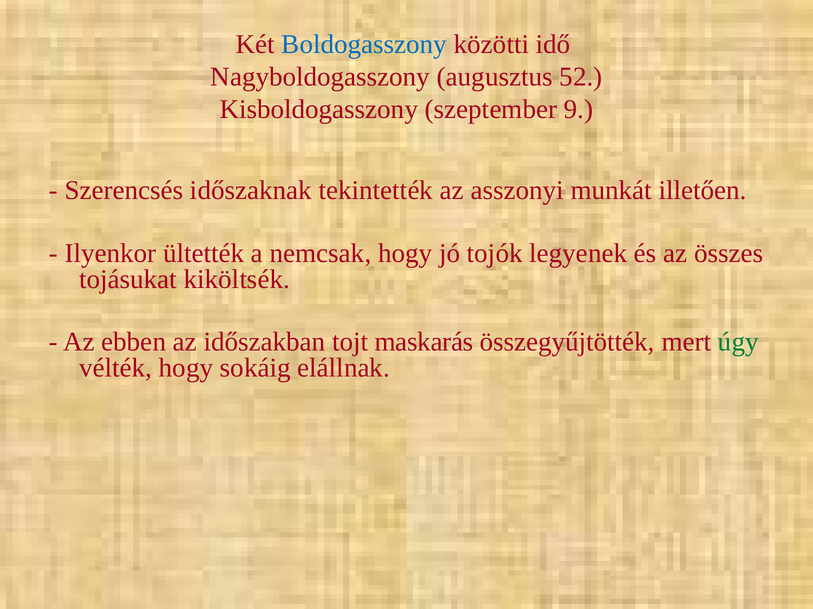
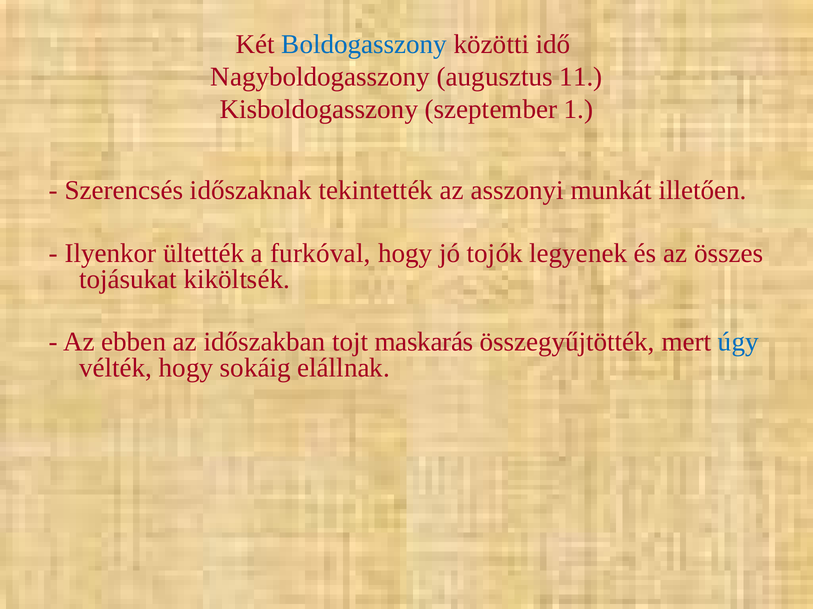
52: 52 -> 11
9: 9 -> 1
nemcsak: nemcsak -> furkóval
úgy colour: green -> blue
